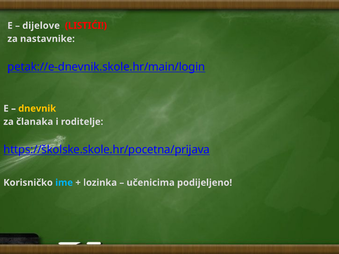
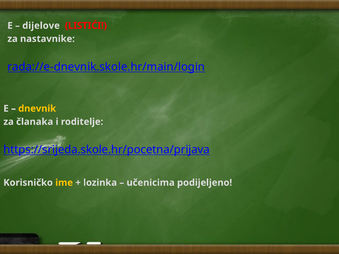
petak://e-dnevnik.skole.hr/main/login: petak://e-dnevnik.skole.hr/main/login -> rada://e-dnevnik.skole.hr/main/login
https://školske.skole.hr/pocetna/prijava: https://školske.skole.hr/pocetna/prijava -> https://srijeda.skole.hr/pocetna/prijava
ime colour: light blue -> yellow
